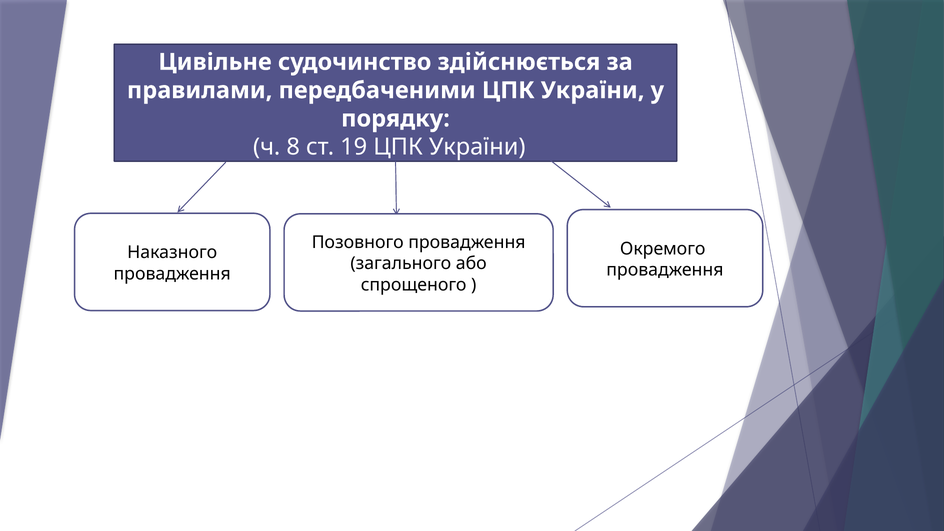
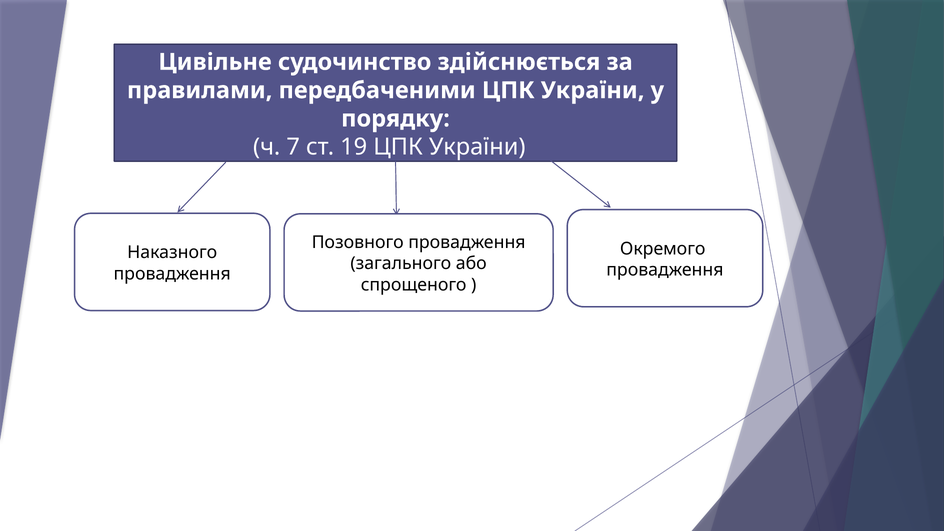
8: 8 -> 7
